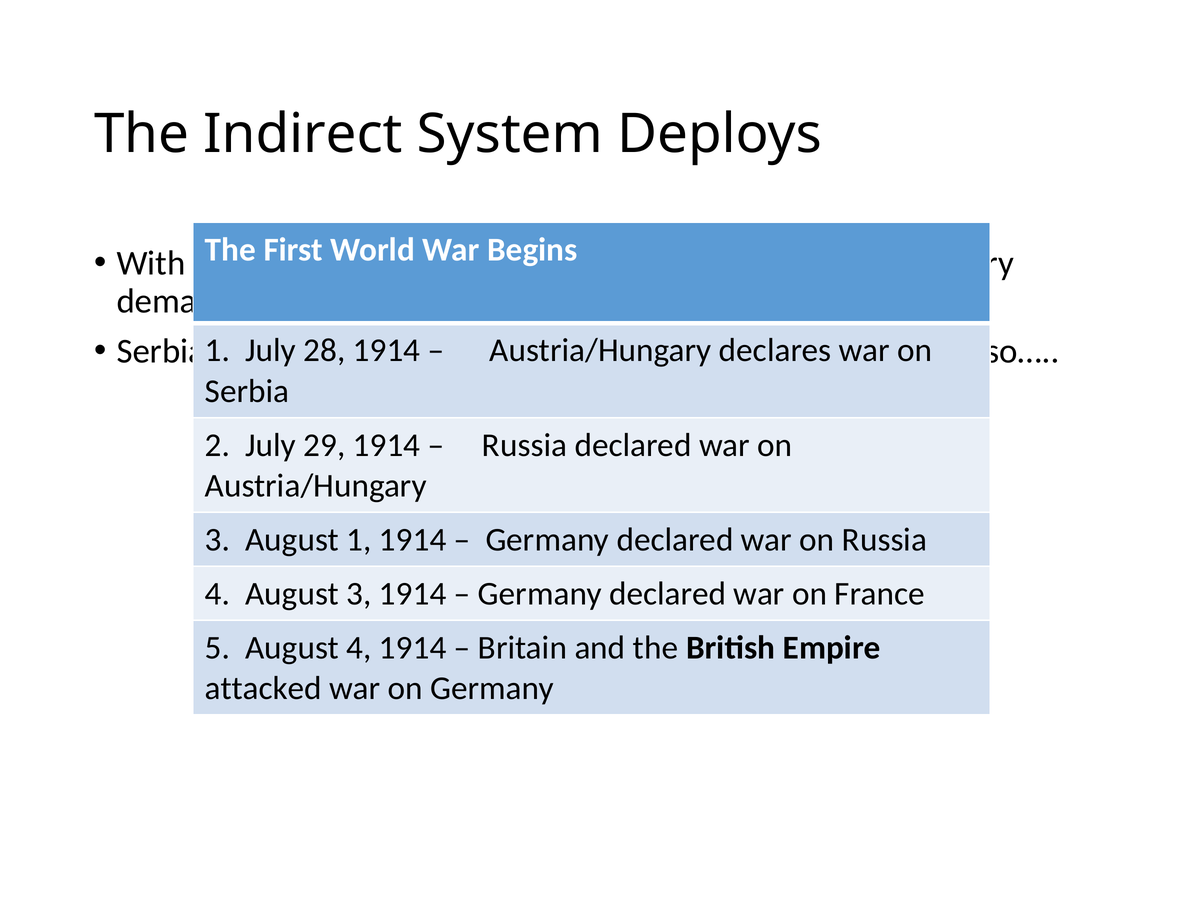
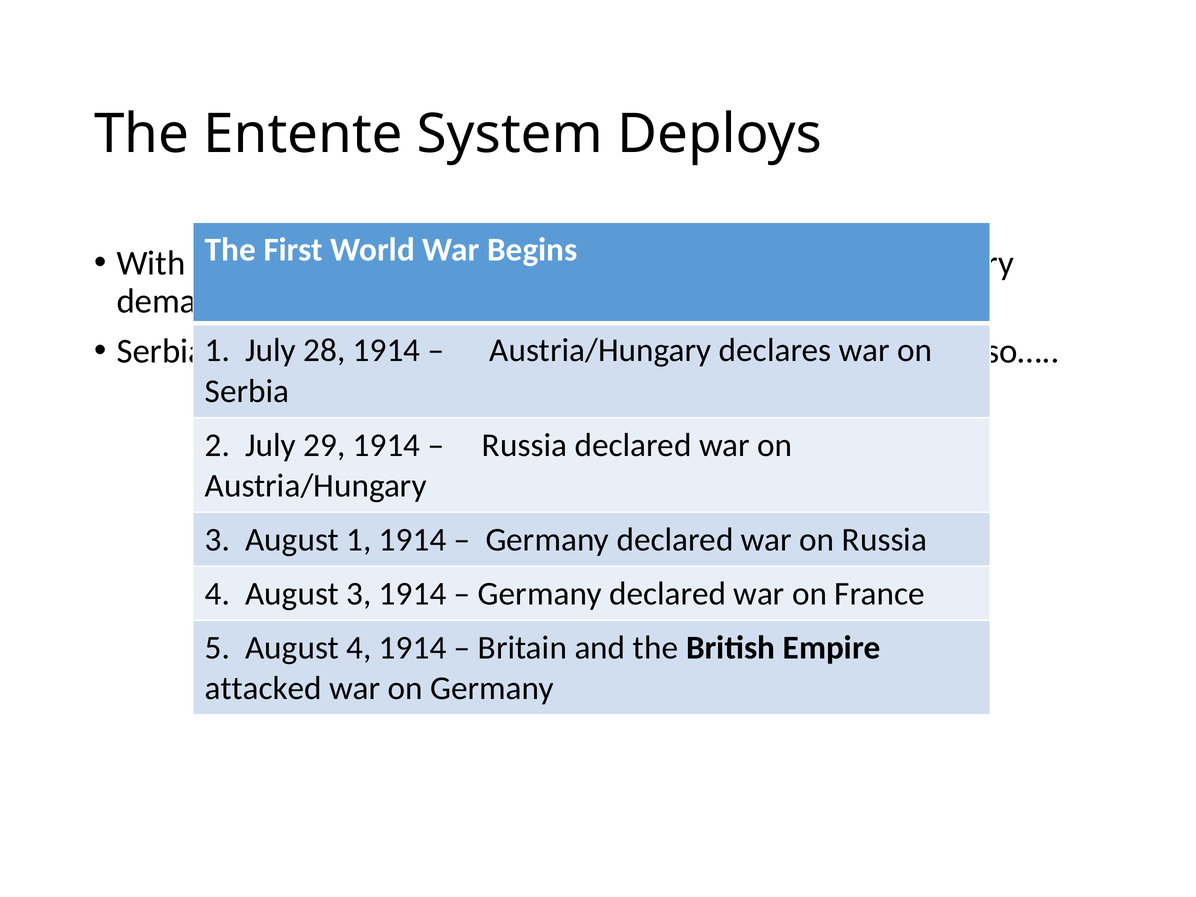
Indirect: Indirect -> Entente
